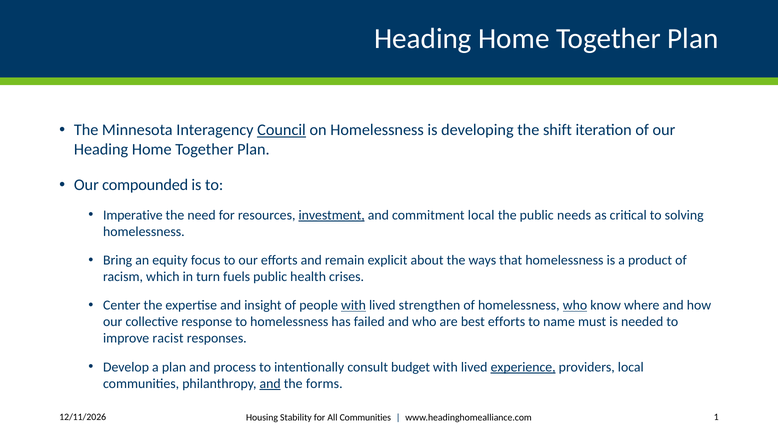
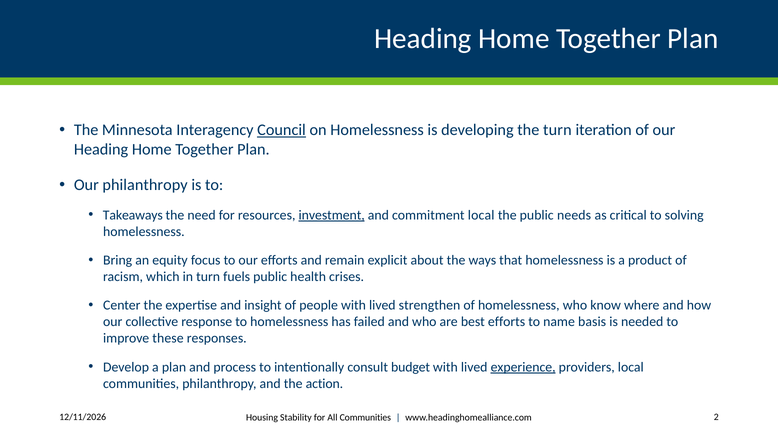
the shift: shift -> turn
Our compounded: compounded -> philanthropy
Imperative: Imperative -> Takeaways
with at (353, 306) underline: present -> none
who at (575, 306) underline: present -> none
must: must -> basis
racist: racist -> these
and at (270, 384) underline: present -> none
forms: forms -> action
1: 1 -> 2
